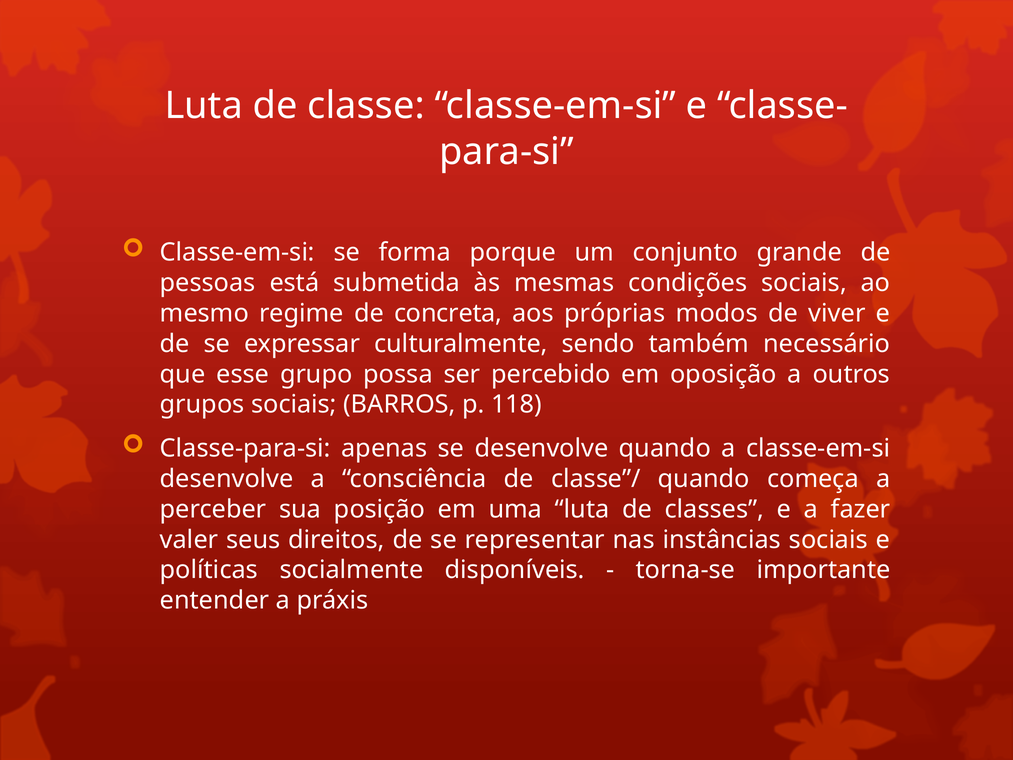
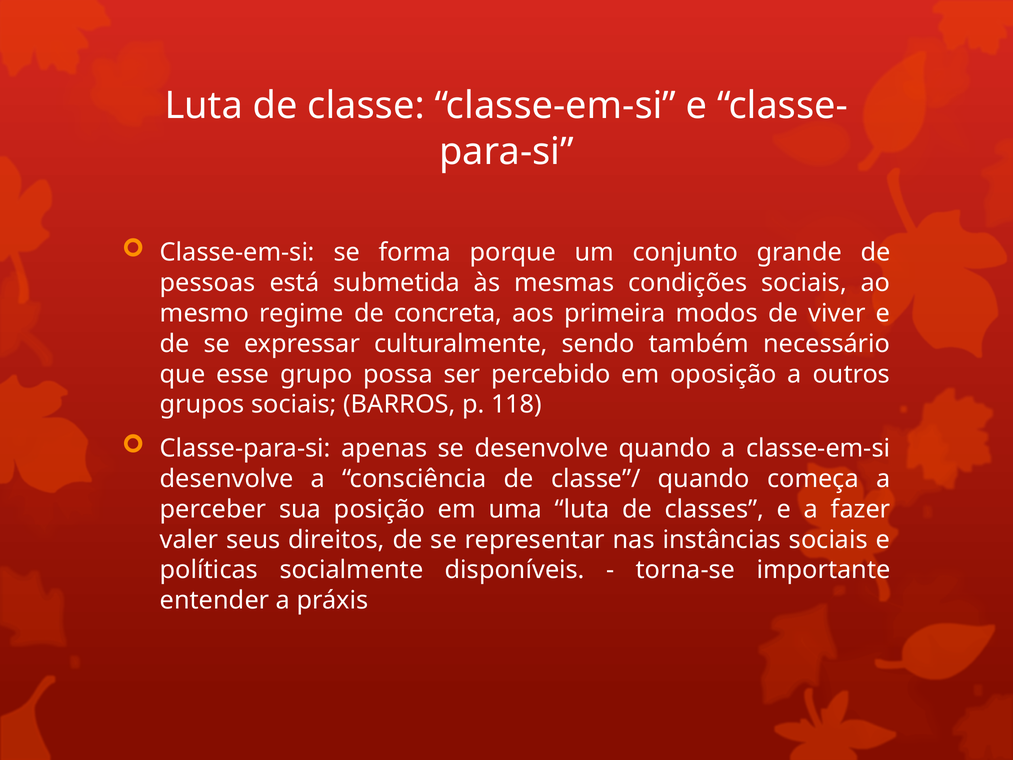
próprias: próprias -> primeira
